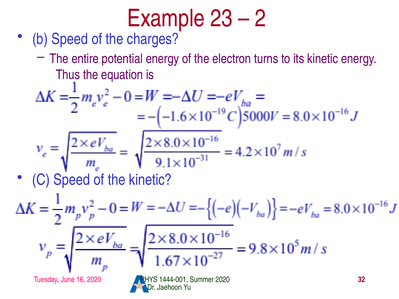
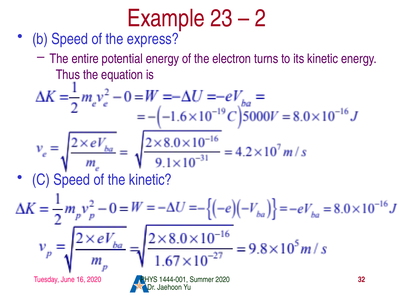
charges: charges -> express
